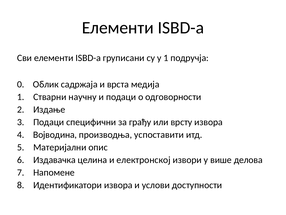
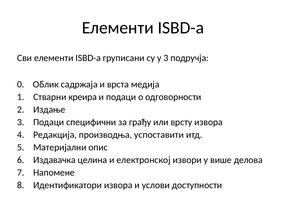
у 1: 1 -> 3
научну: научну -> креира
Војводина: Војводина -> Редакција
